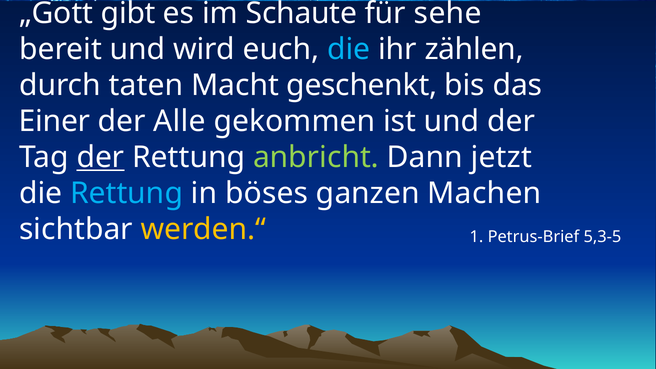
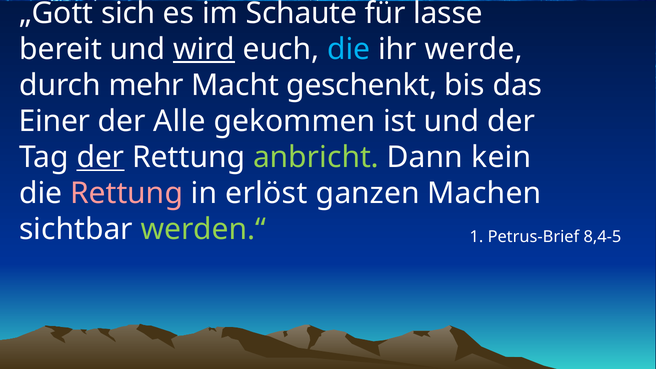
gibt: gibt -> sich
sehe: sehe -> lasse
wird underline: none -> present
zählen: zählen -> werde
taten: taten -> mehr
jetzt: jetzt -> kein
Rettung at (127, 193) colour: light blue -> pink
böses: böses -> erlöst
werden.“ colour: yellow -> light green
5,3-5: 5,3-5 -> 8,4-5
